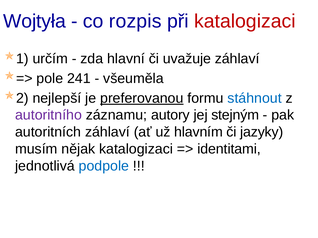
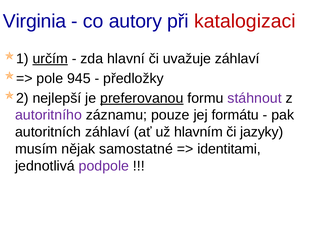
Wojtyła: Wojtyła -> Virginia
rozpis: rozpis -> autory
určím underline: none -> present
241: 241 -> 945
všeuměla: všeuměla -> předložky
stáhnout colour: blue -> purple
autory: autory -> pouze
stejným: stejným -> formátu
nějak katalogizaci: katalogizaci -> samostatné
podpole colour: blue -> purple
